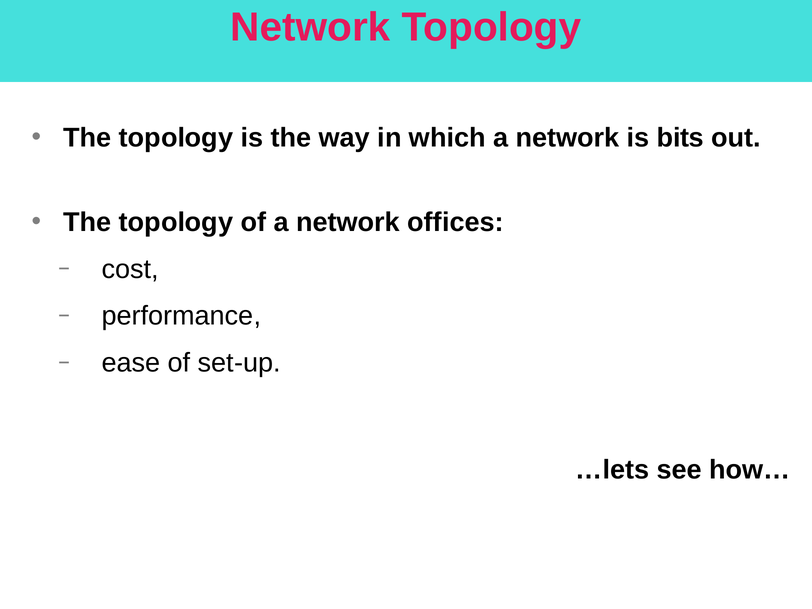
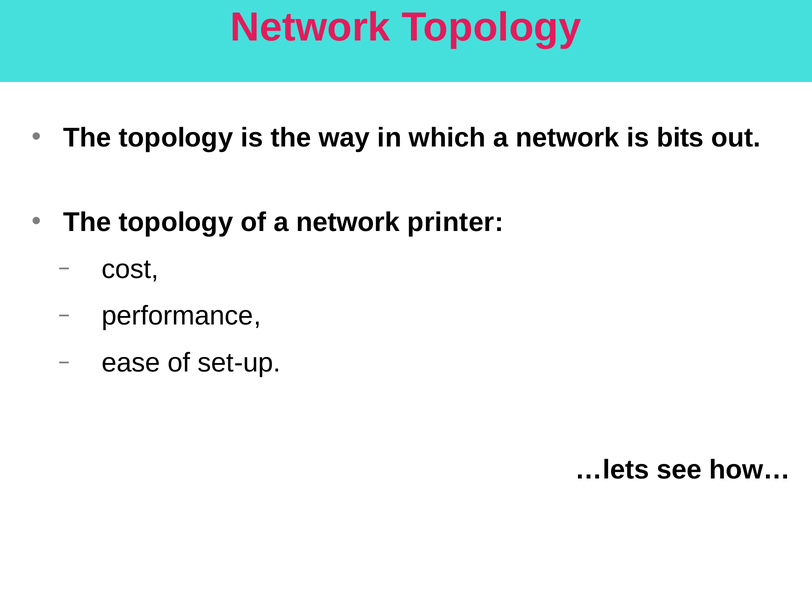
offices: offices -> printer
